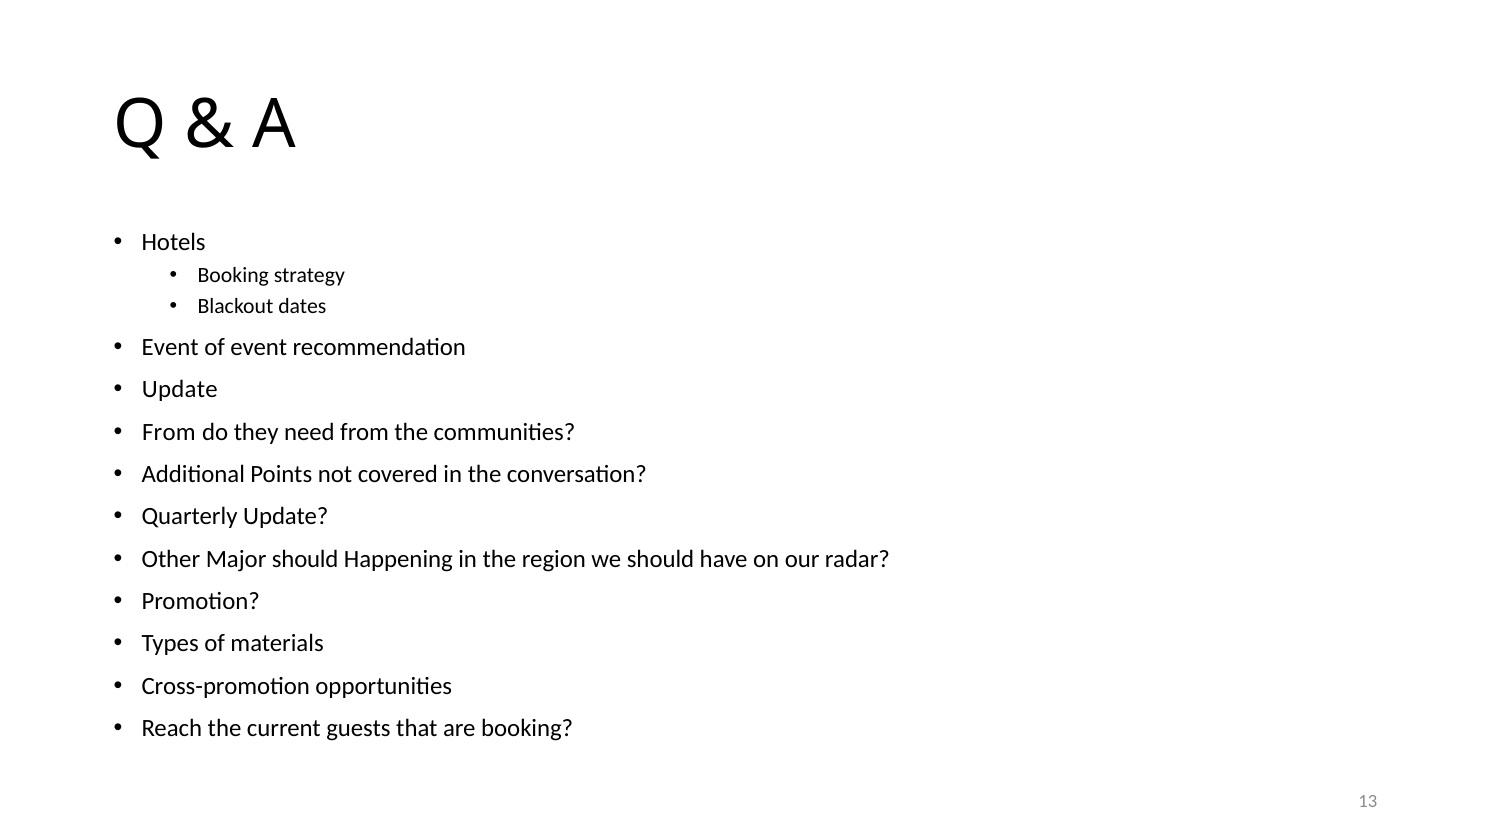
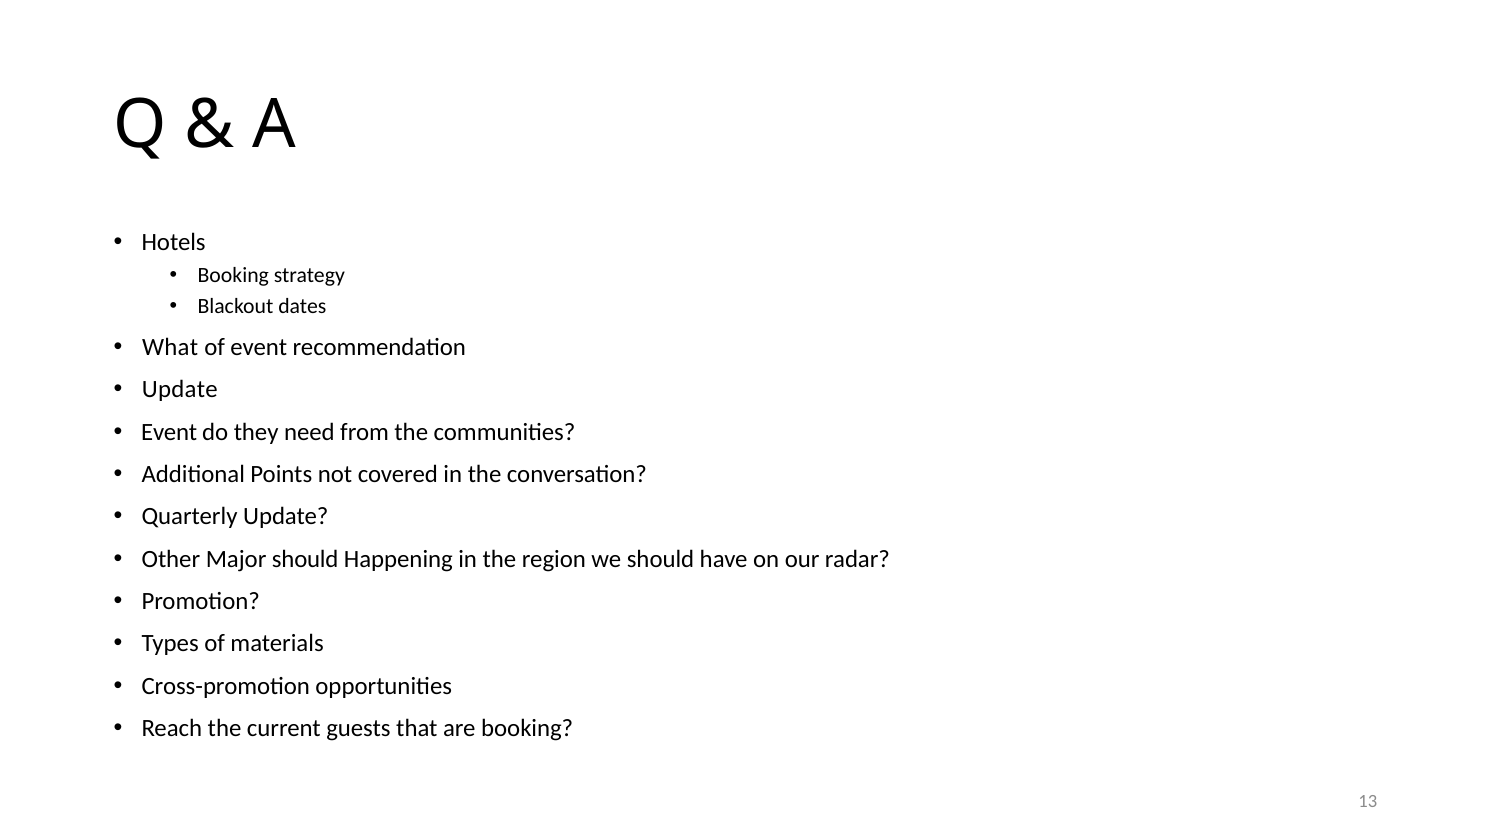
Event at (170, 347): Event -> What
From at (169, 432): From -> Event
